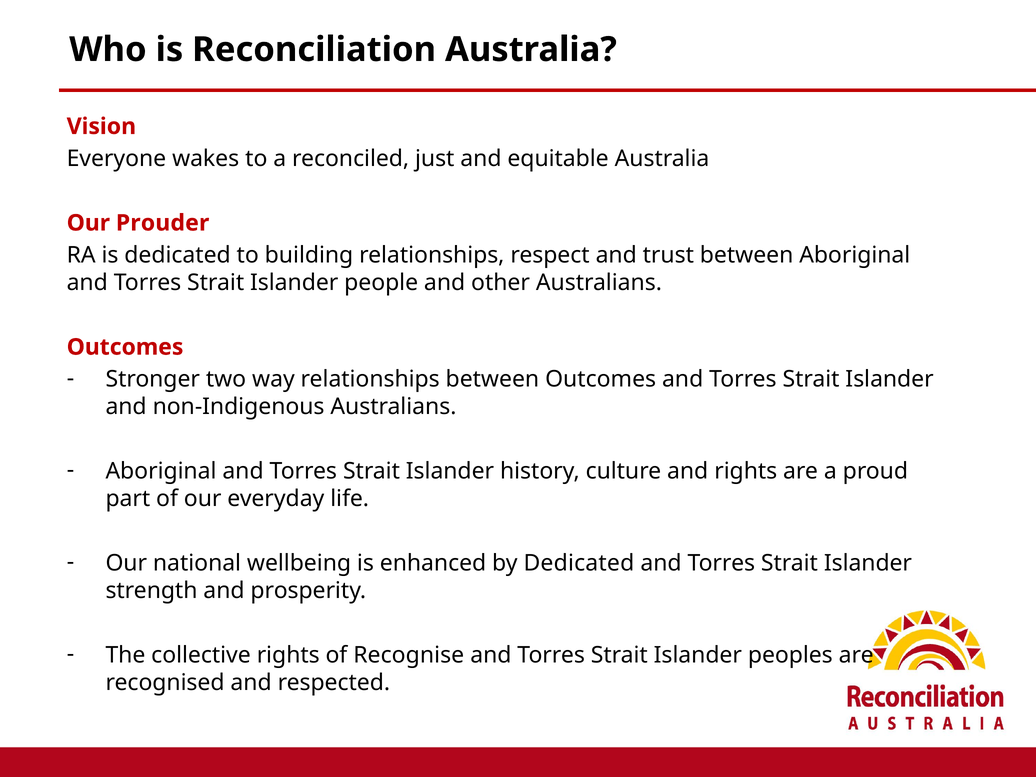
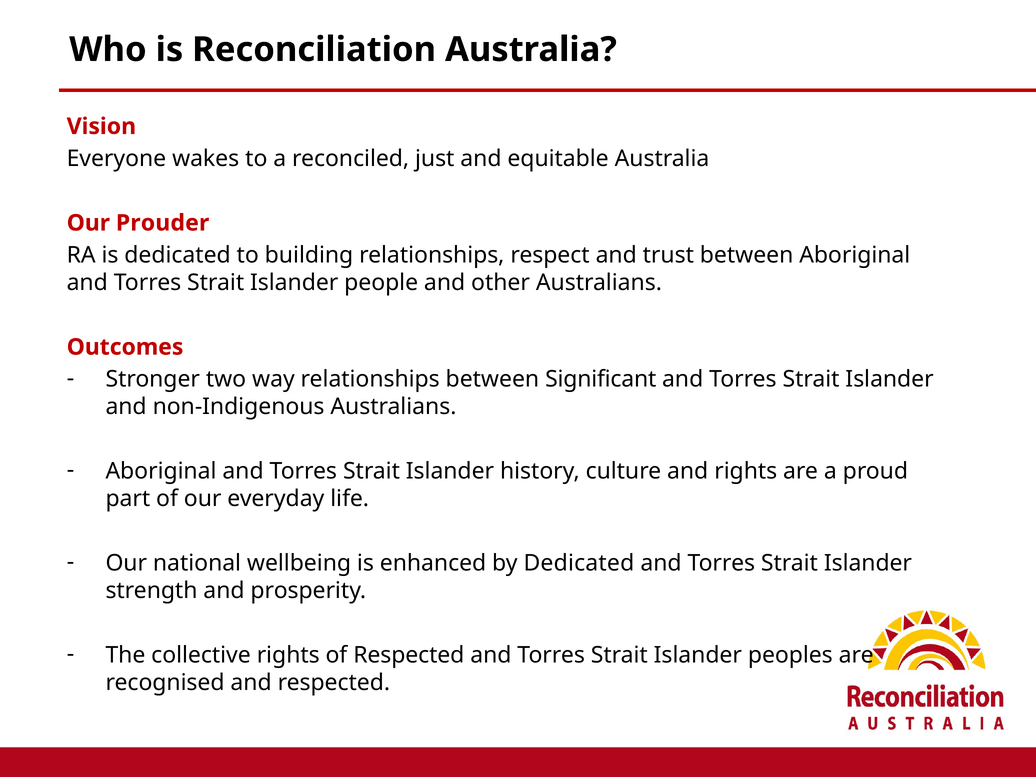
between Outcomes: Outcomes -> Significant
of Recognise: Recognise -> Respected
